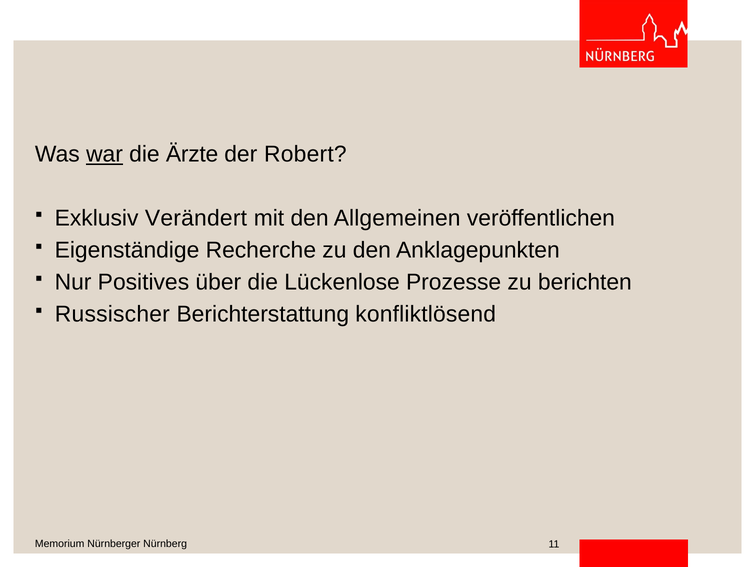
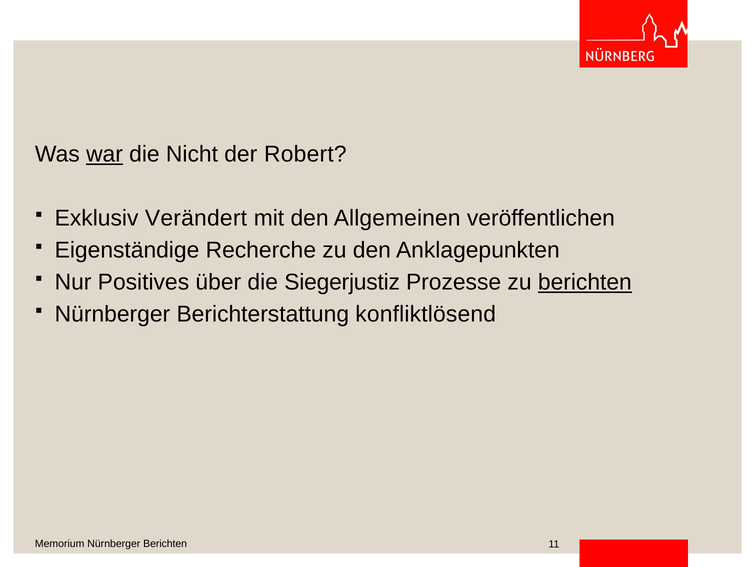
Ärzte: Ärzte -> Nicht
Lückenlose: Lückenlose -> Siegerjustiz
berichten at (585, 282) underline: none -> present
Russischer at (112, 314): Russischer -> Nürnberger
Nürnberger Nürnberg: Nürnberg -> Berichten
